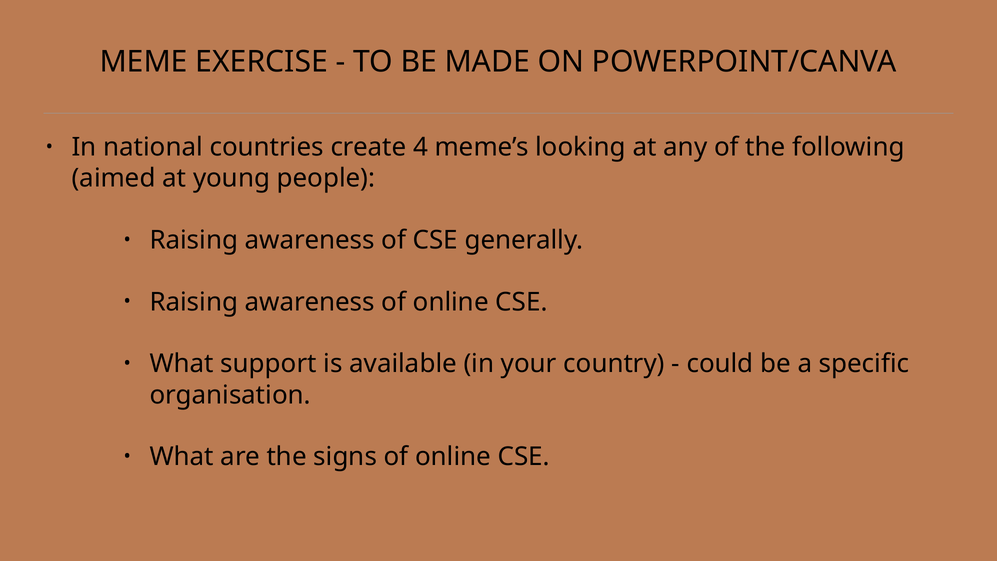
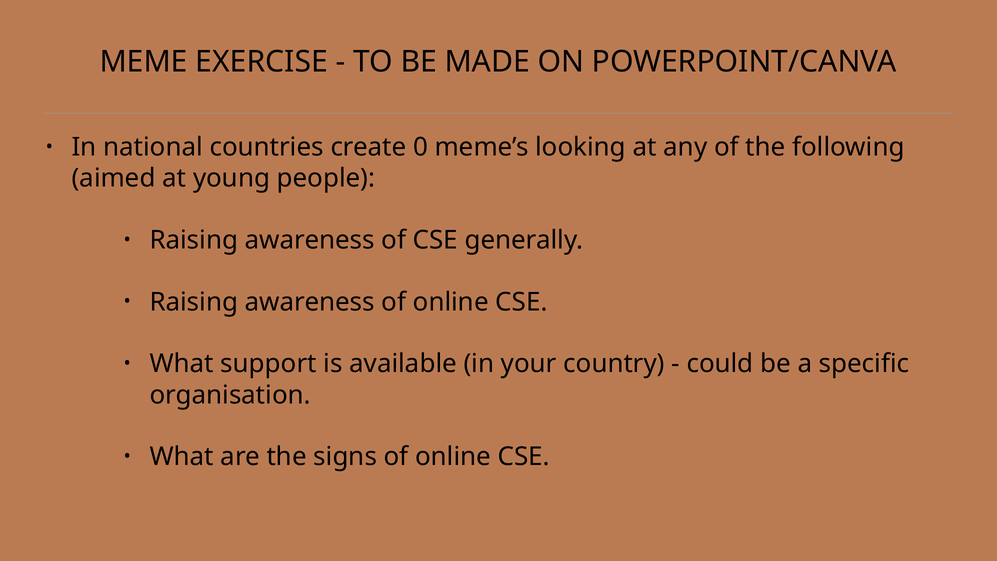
4: 4 -> 0
